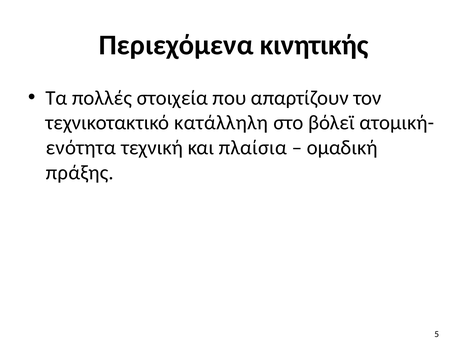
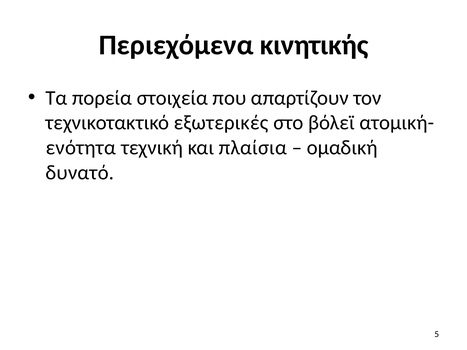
πολλές: πολλές -> πορεία
κατάλληλη: κατάλληλη -> εξωτερικές
πράξης: πράξης -> δυνατό
